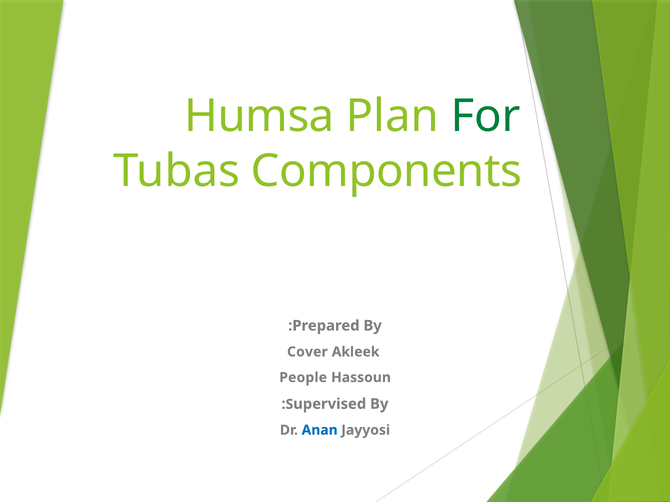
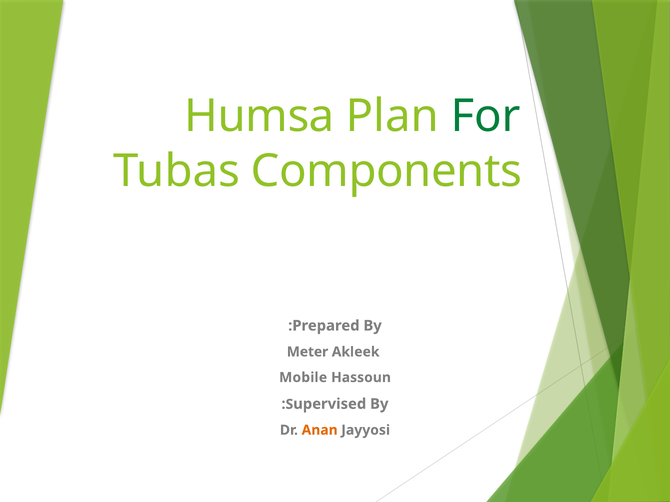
Cover: Cover -> Meter
People: People -> Mobile
Anan colour: blue -> orange
